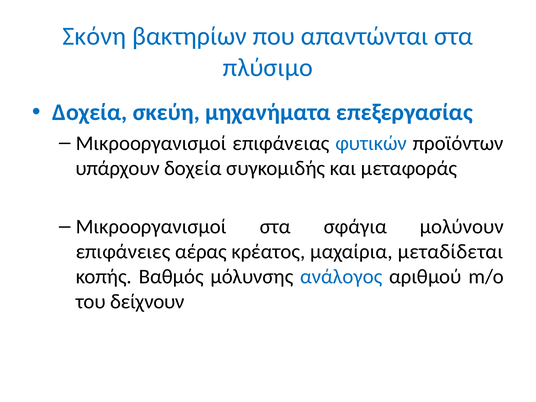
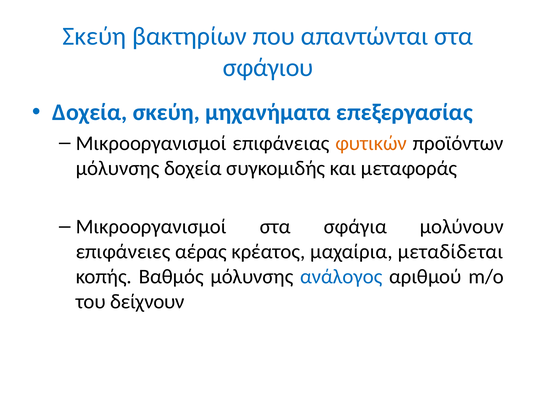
Σκόνη at (94, 36): Σκόνη -> Σκεύη
πλύσιμο: πλύσιμο -> σφάγιου
φυτικών colour: blue -> orange
υπάρχουν at (118, 168): υπάρχουν -> μόλυνσης
